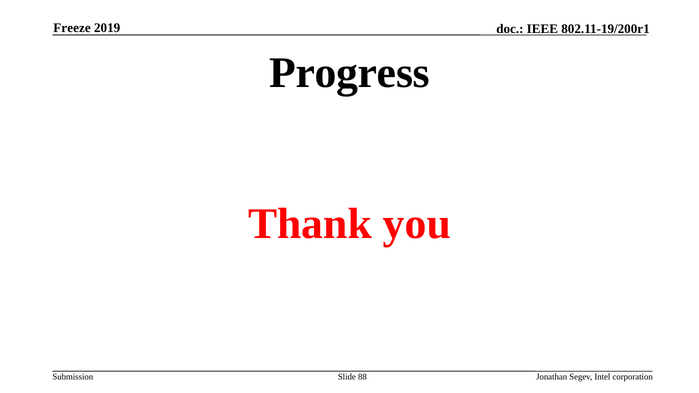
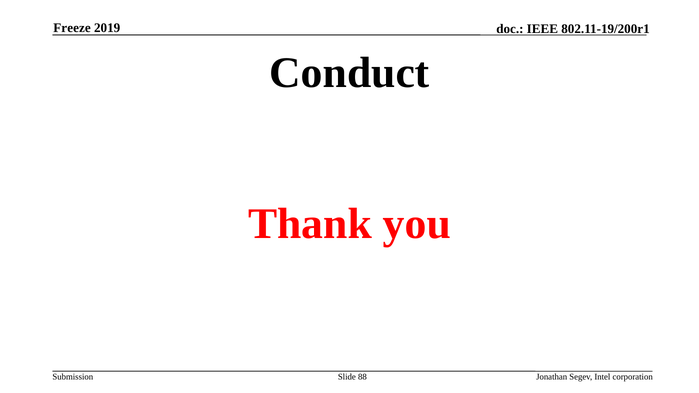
Progress: Progress -> Conduct
